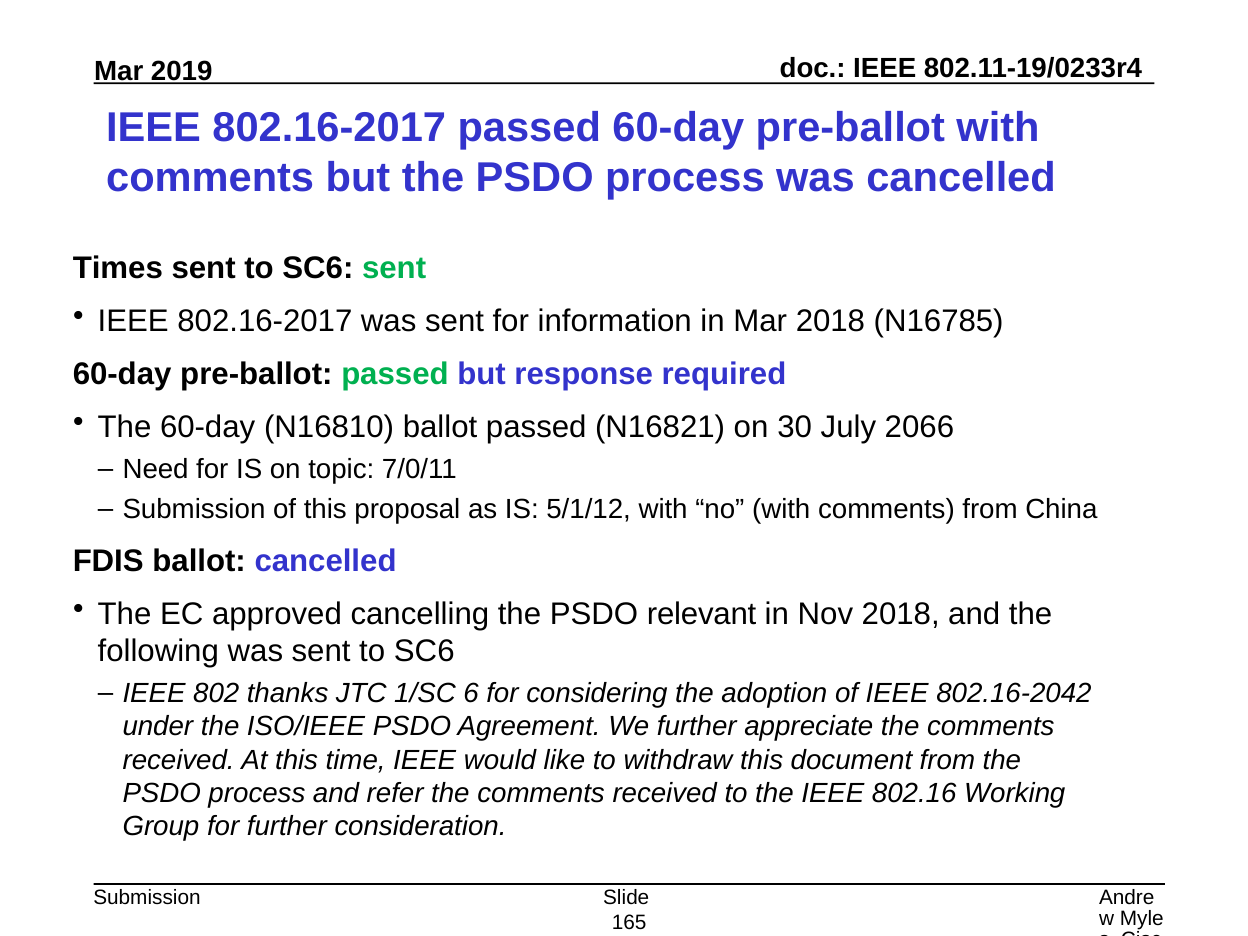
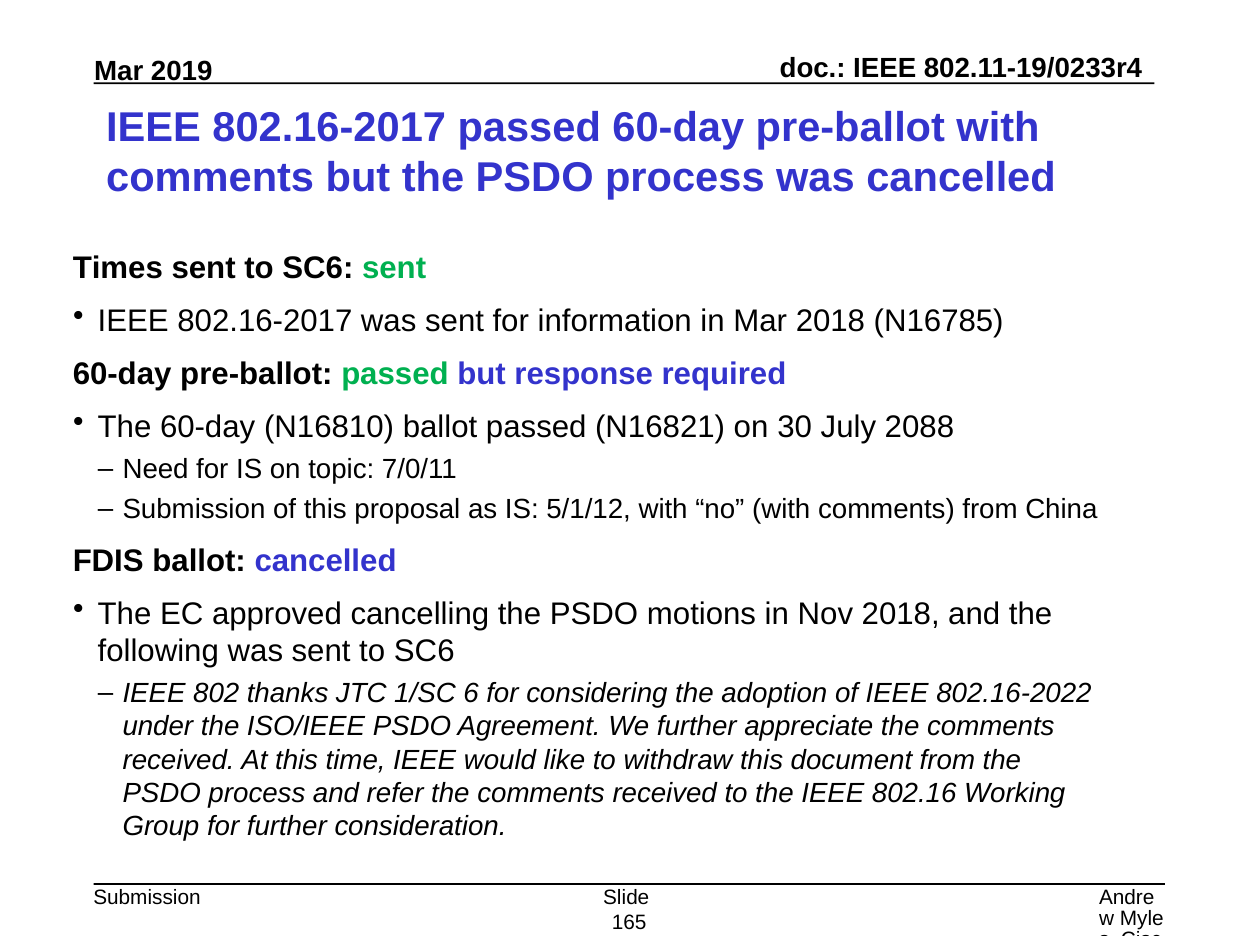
2066: 2066 -> 2088
relevant: relevant -> motions
802.16-2042: 802.16-2042 -> 802.16-2022
